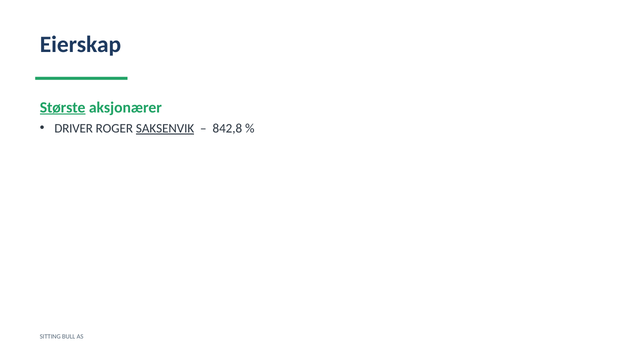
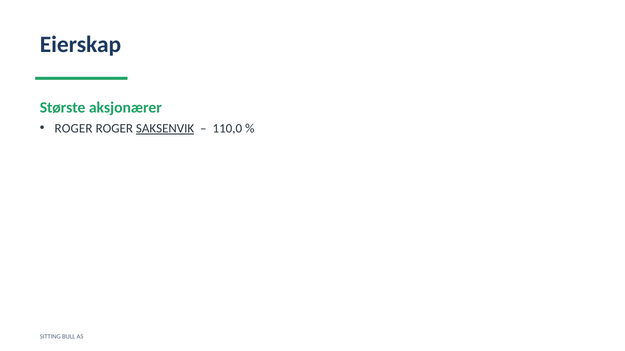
Største underline: present -> none
DRIVER at (74, 129): DRIVER -> ROGER
842,8: 842,8 -> 110,0
